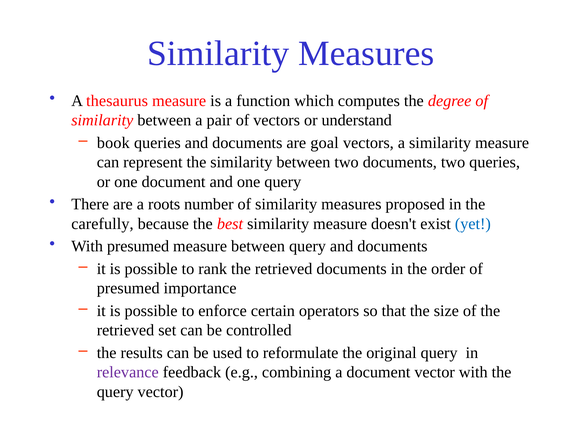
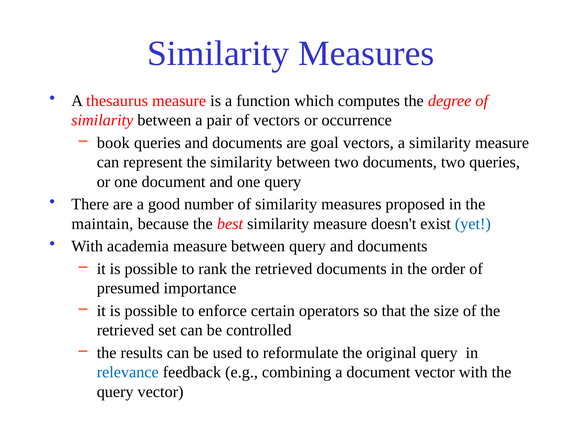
understand: understand -> occurrence
roots: roots -> good
carefully: carefully -> maintain
With presumed: presumed -> academia
relevance colour: purple -> blue
